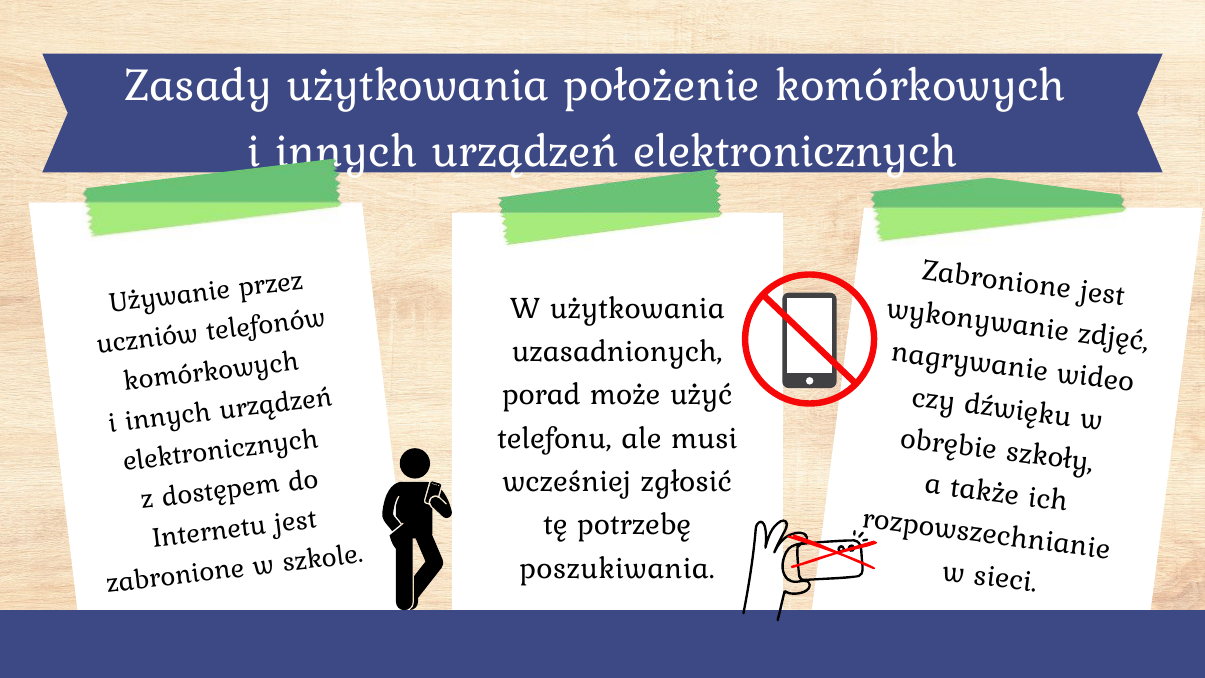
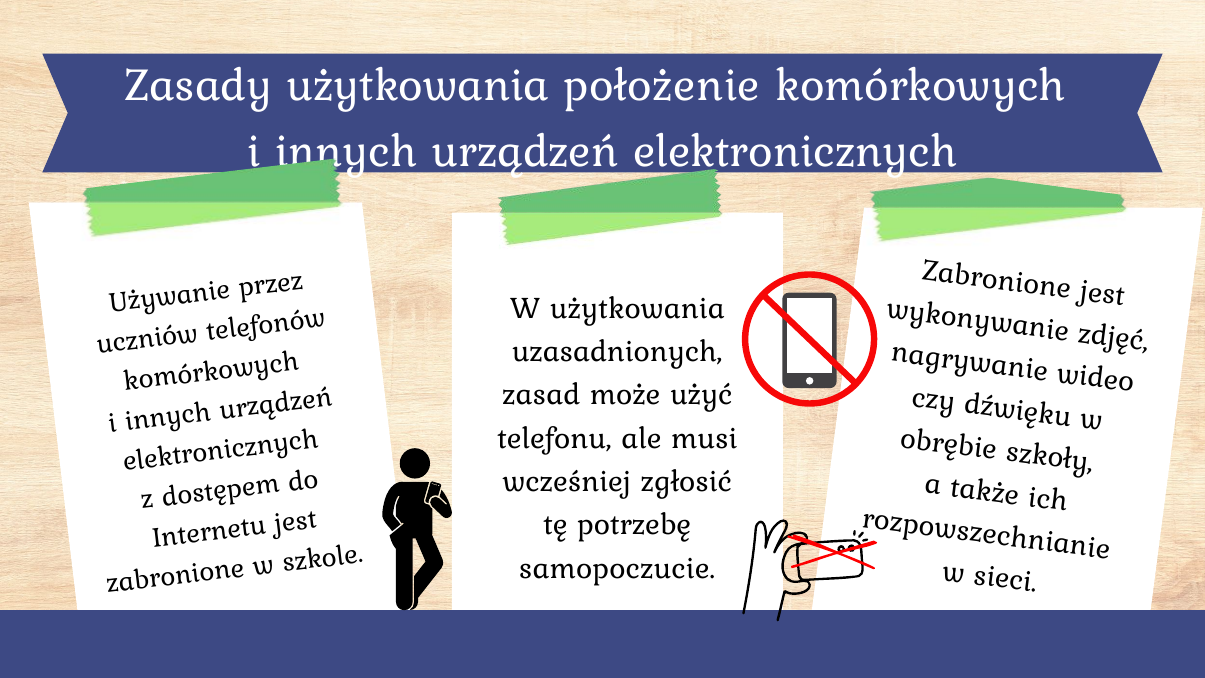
porad: porad -> zasad
poszukiwania: poszukiwania -> samopoczucie
